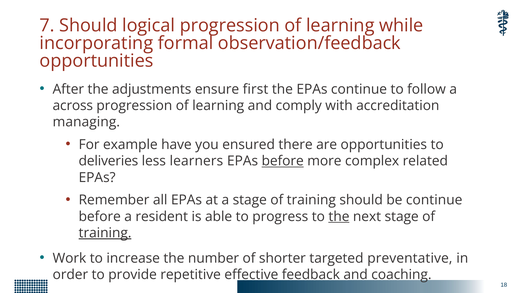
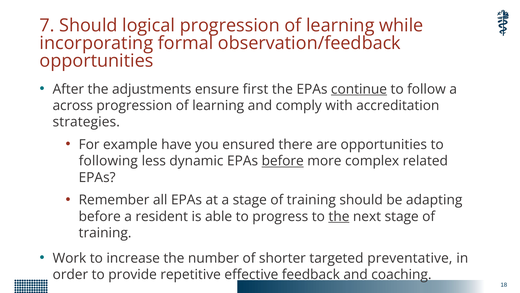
continue at (359, 89) underline: none -> present
managing: managing -> strategies
deliveries: deliveries -> following
learners: learners -> dynamic
be continue: continue -> adapting
training at (105, 233) underline: present -> none
